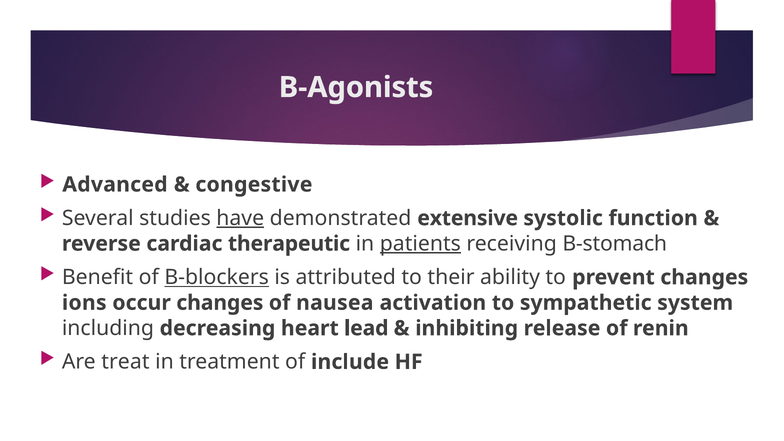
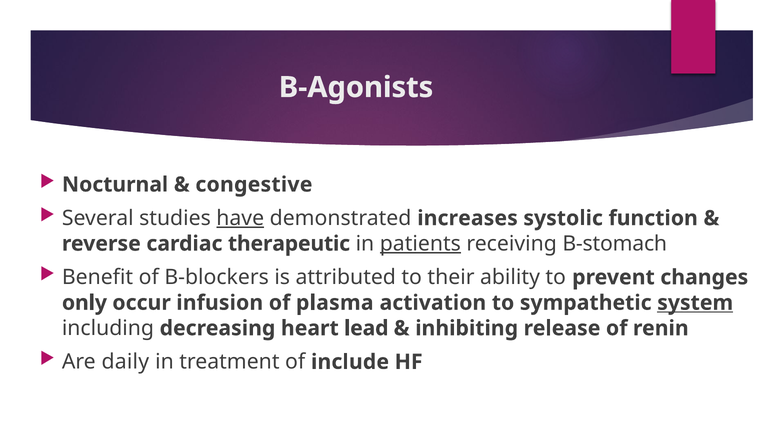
Advanced: Advanced -> Nocturnal
extensive: extensive -> increases
B-blockers underline: present -> none
ions: ions -> only
occur changes: changes -> infusion
nausea: nausea -> plasma
system underline: none -> present
treat: treat -> daily
